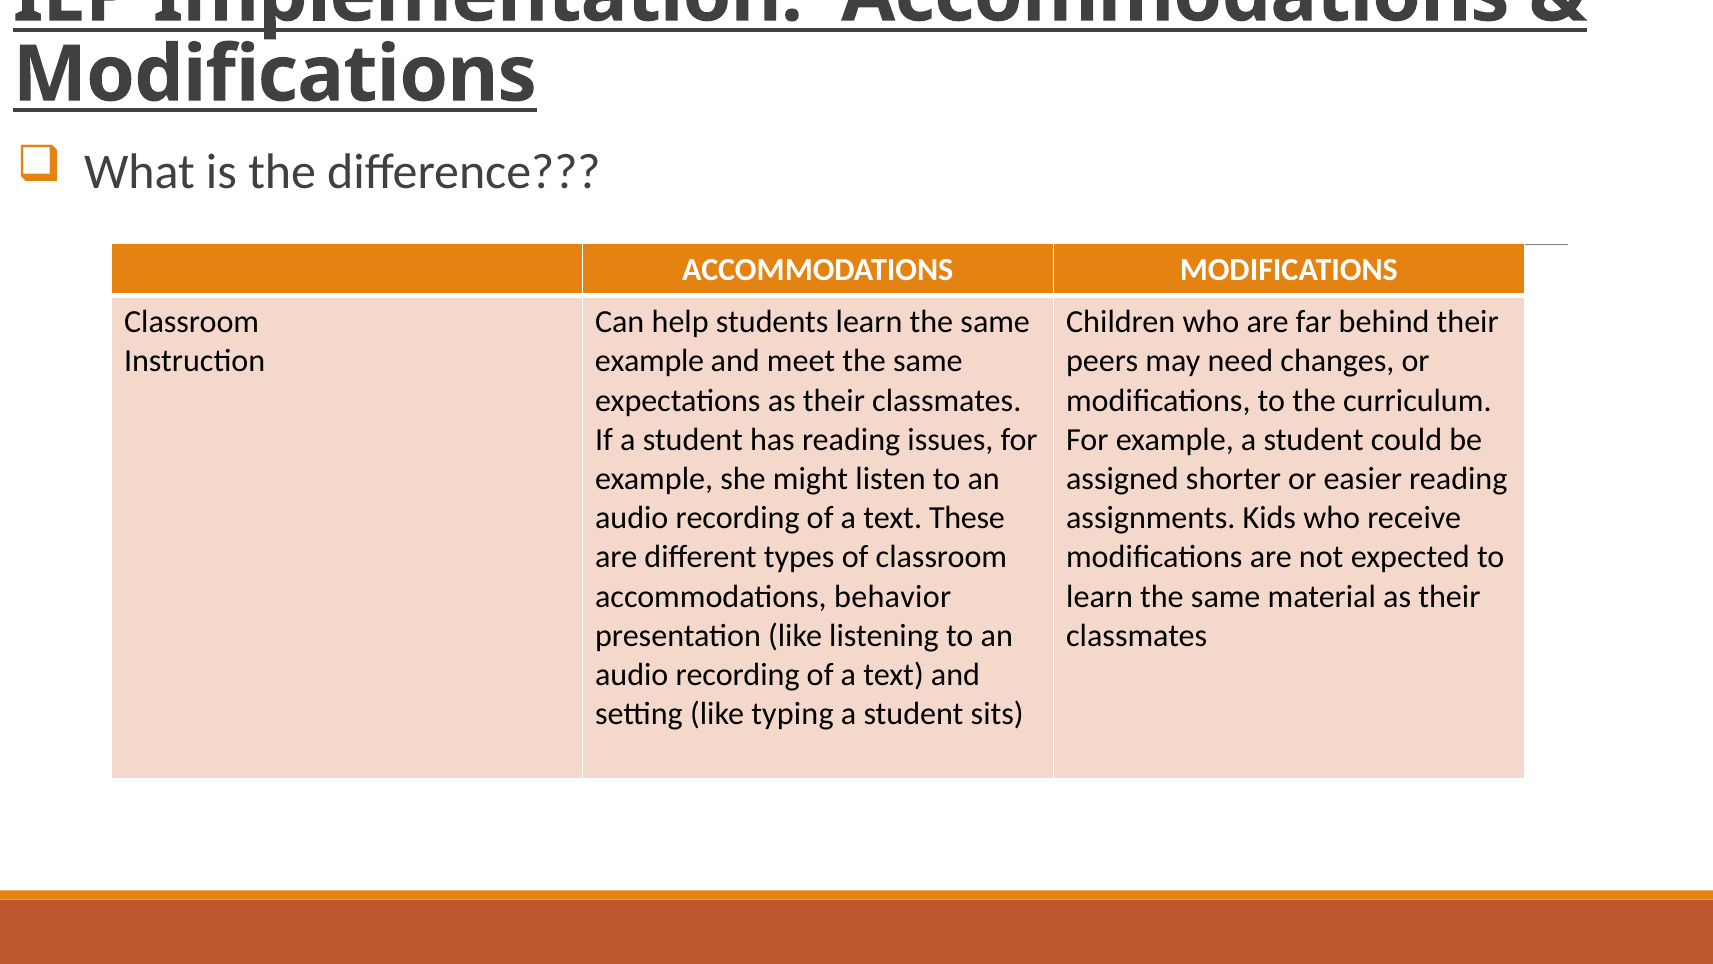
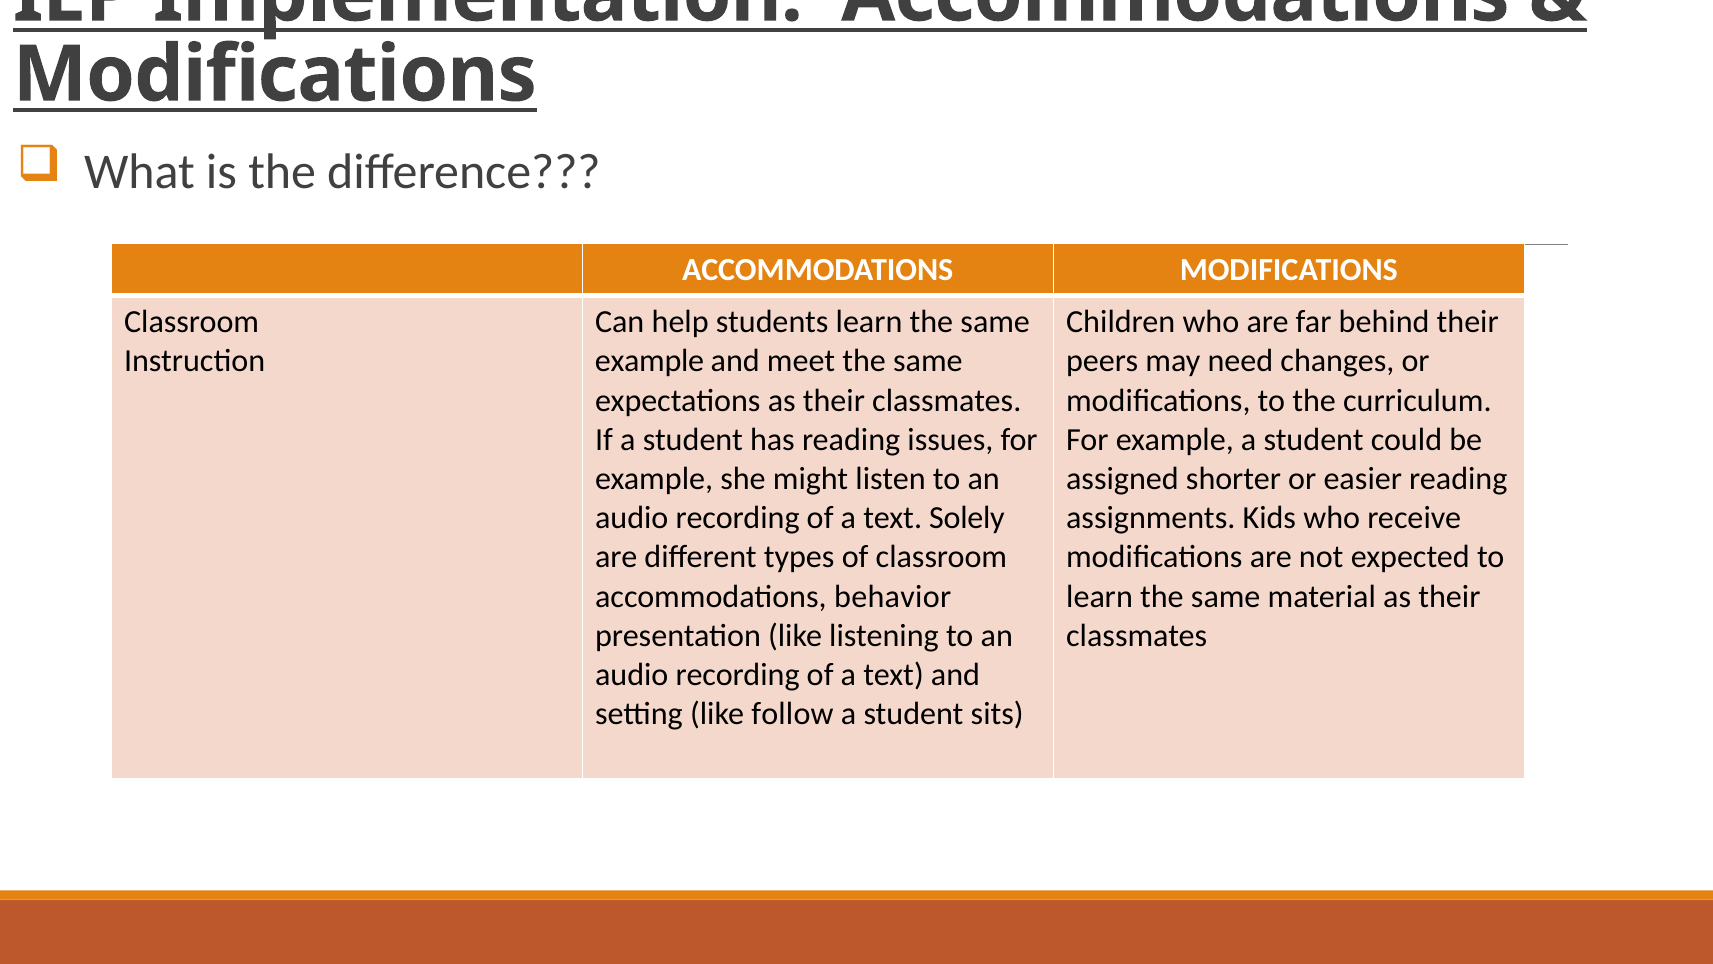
These: These -> Solely
typing: typing -> follow
